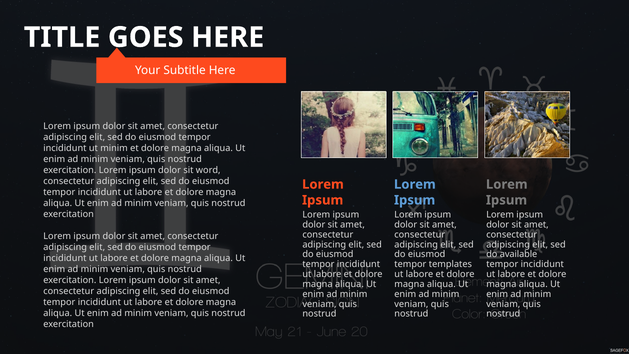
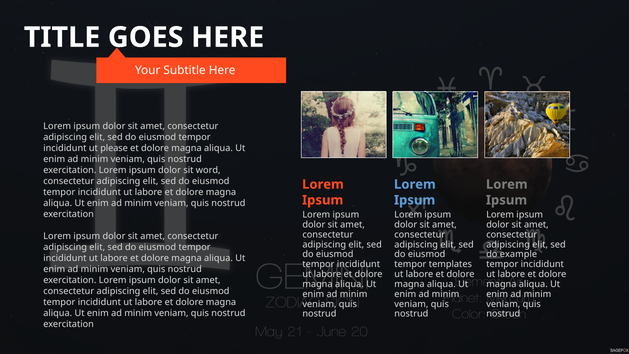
ut minim: minim -> please
available: available -> example
